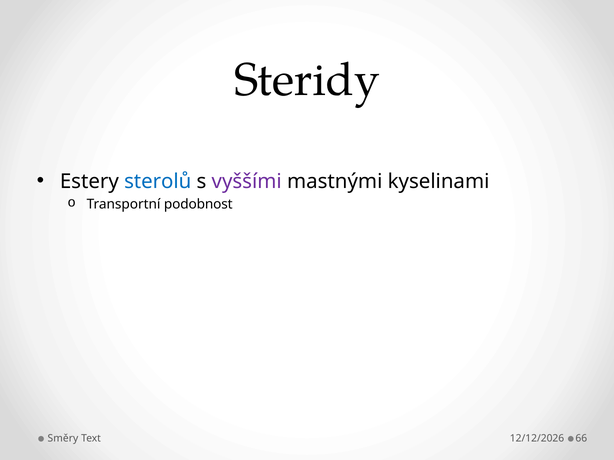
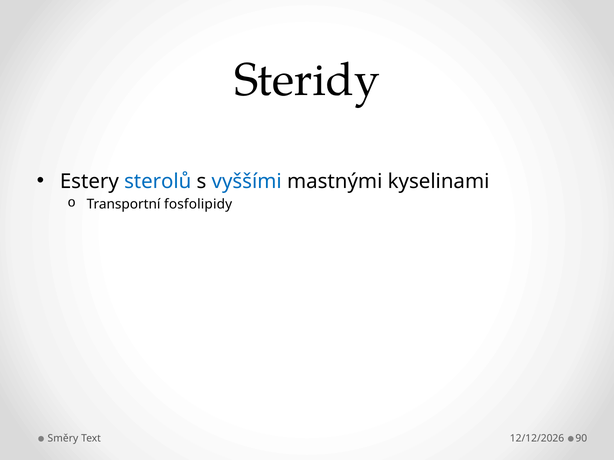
vyššími colour: purple -> blue
podobnost: podobnost -> fosfolipidy
66: 66 -> 90
